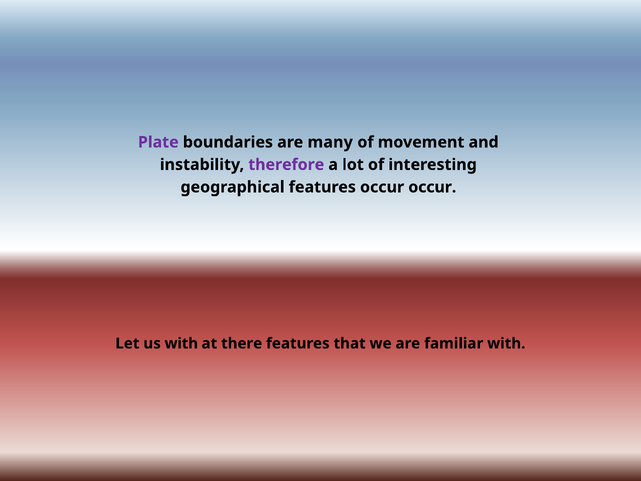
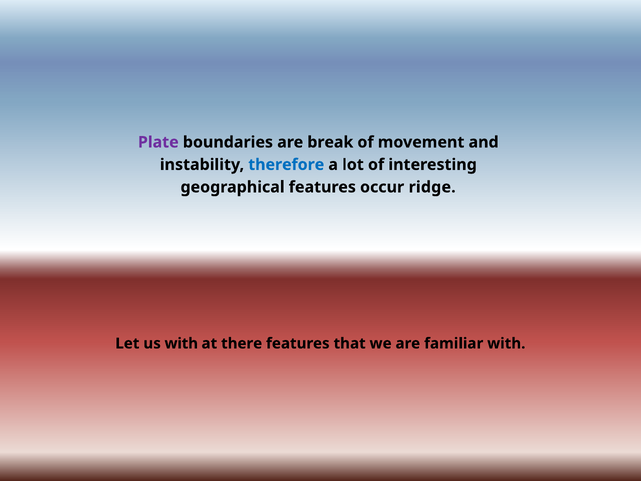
many: many -> break
therefore colour: purple -> blue
occur occur: occur -> ridge
